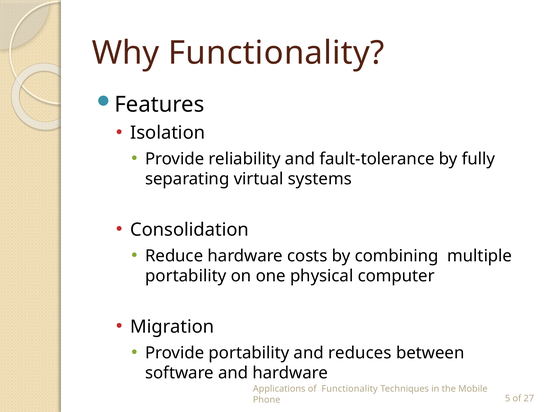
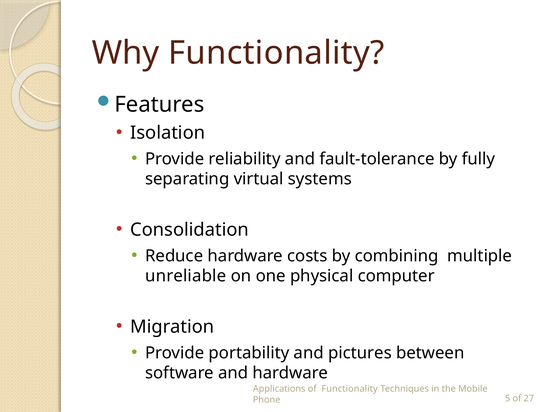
portability at (186, 276): portability -> unreliable
reduces: reduces -> pictures
